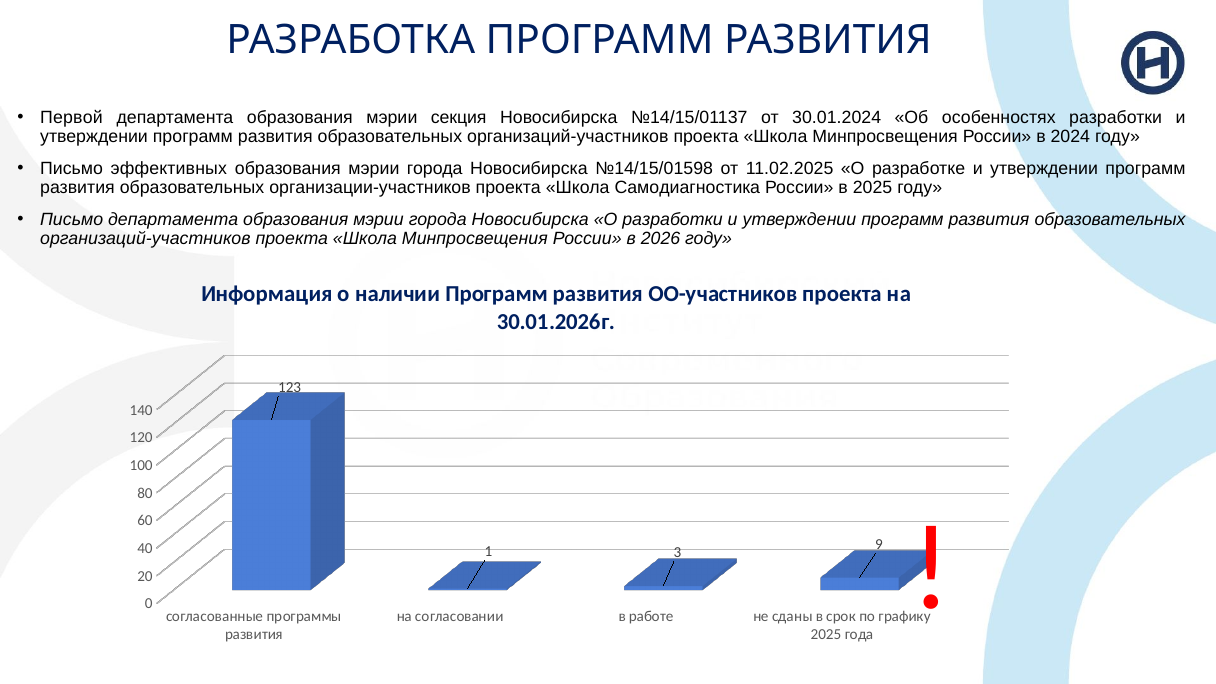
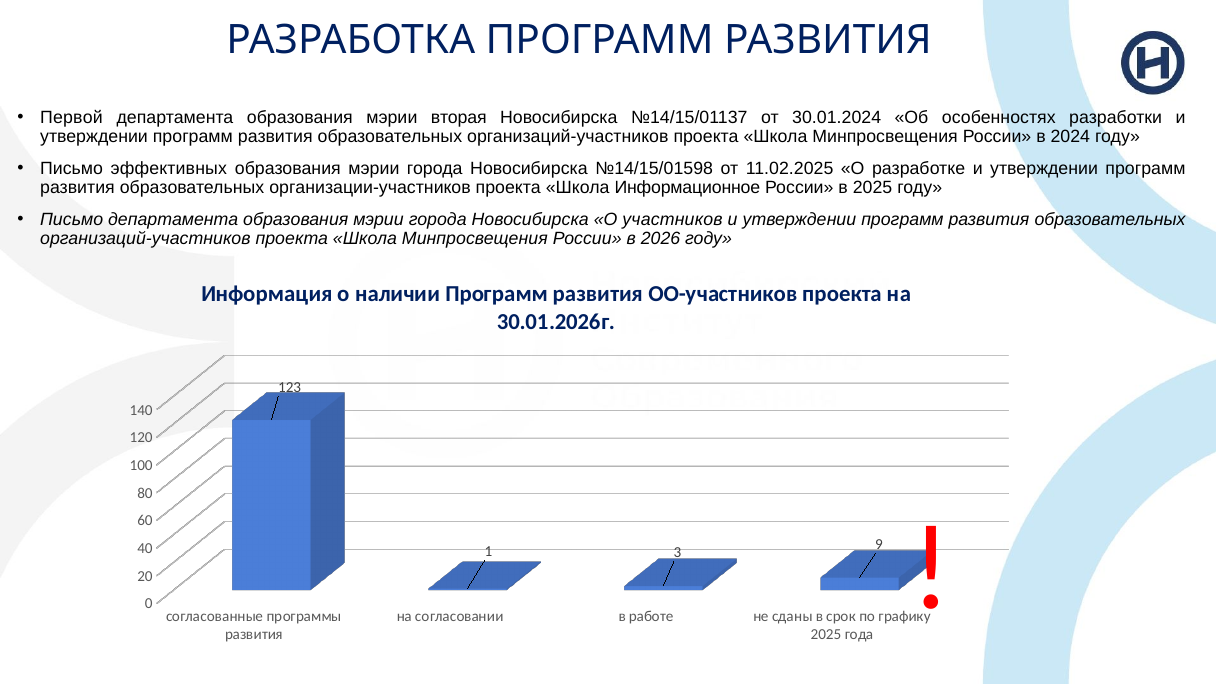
секция: секция -> вторая
Самодиагностика: Самодиагностика -> Информационное
О разработки: разработки -> участников
